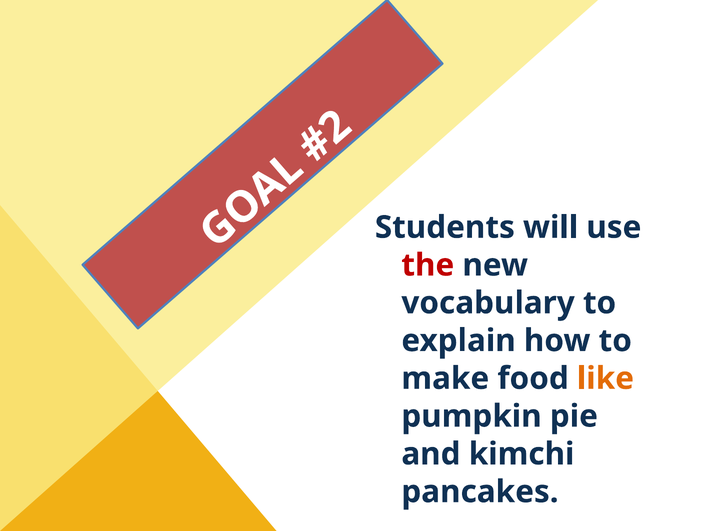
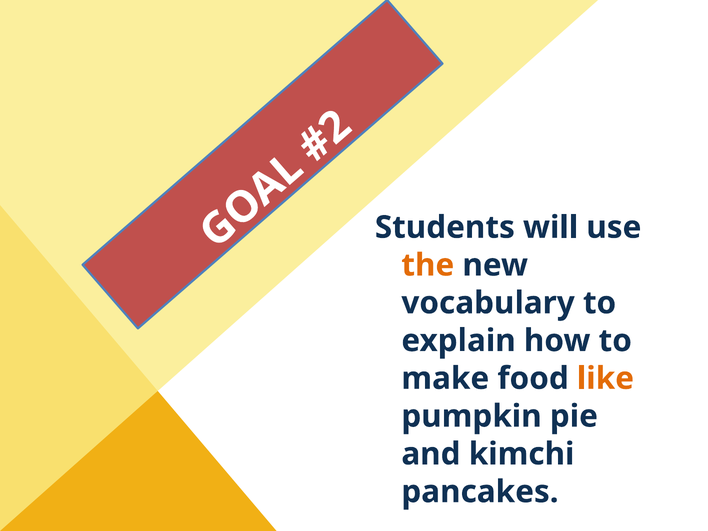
the colour: red -> orange
